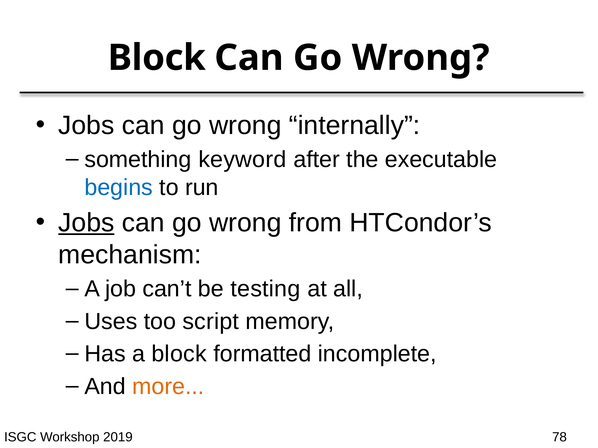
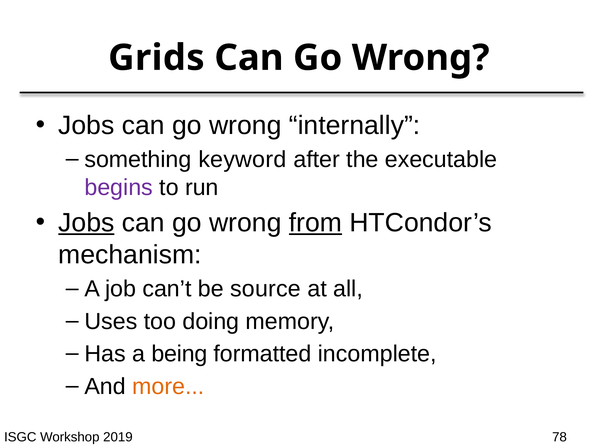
Block at (157, 58): Block -> Grids
begins colour: blue -> purple
from underline: none -> present
testing: testing -> source
script: script -> doing
a block: block -> being
